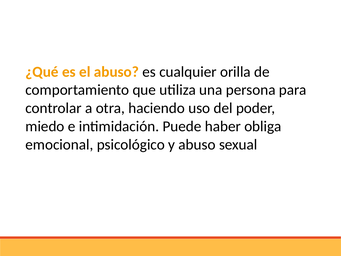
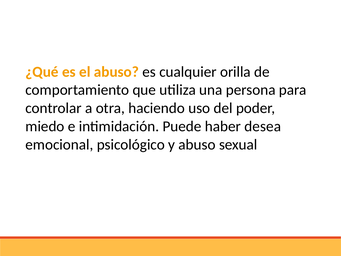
obliga: obliga -> desea
